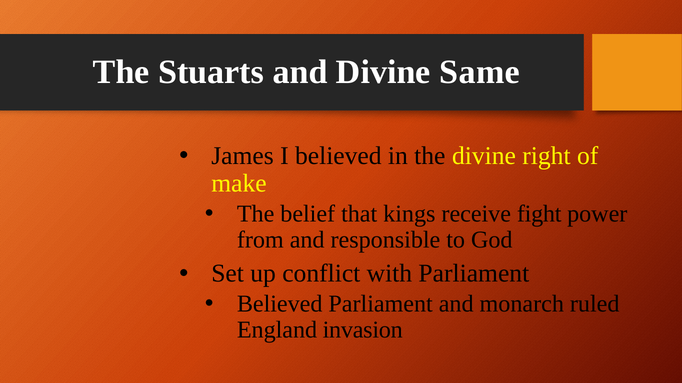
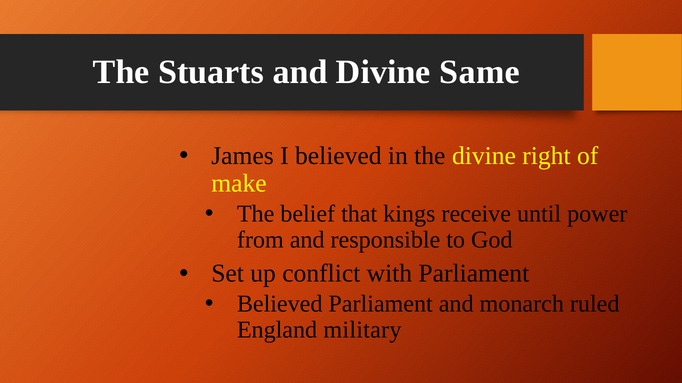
fight: fight -> until
invasion: invasion -> military
